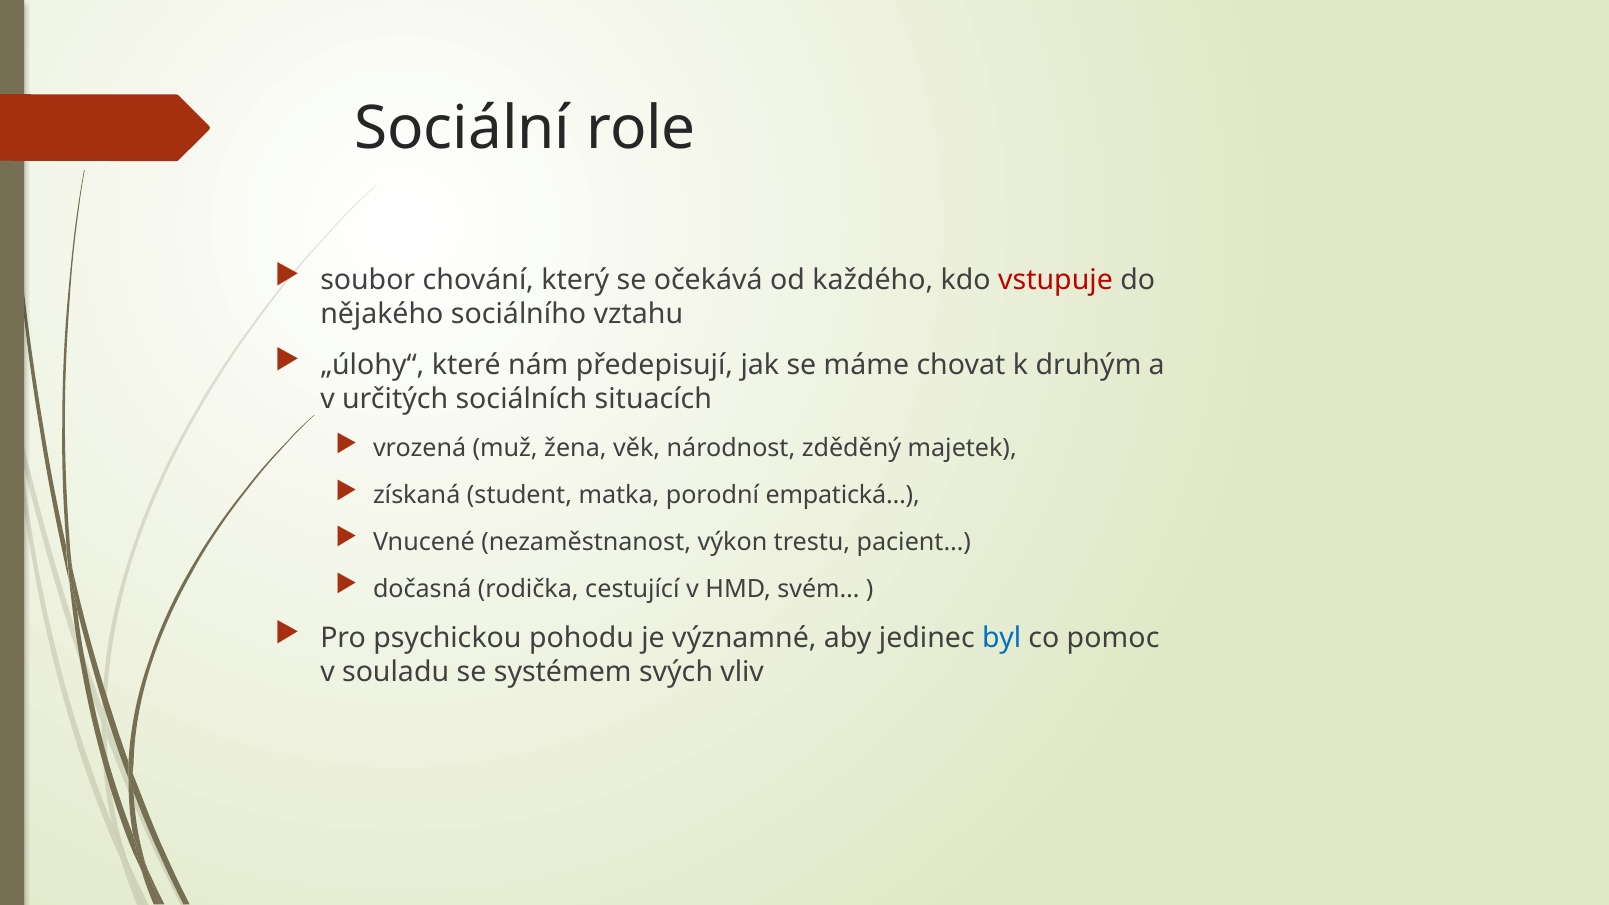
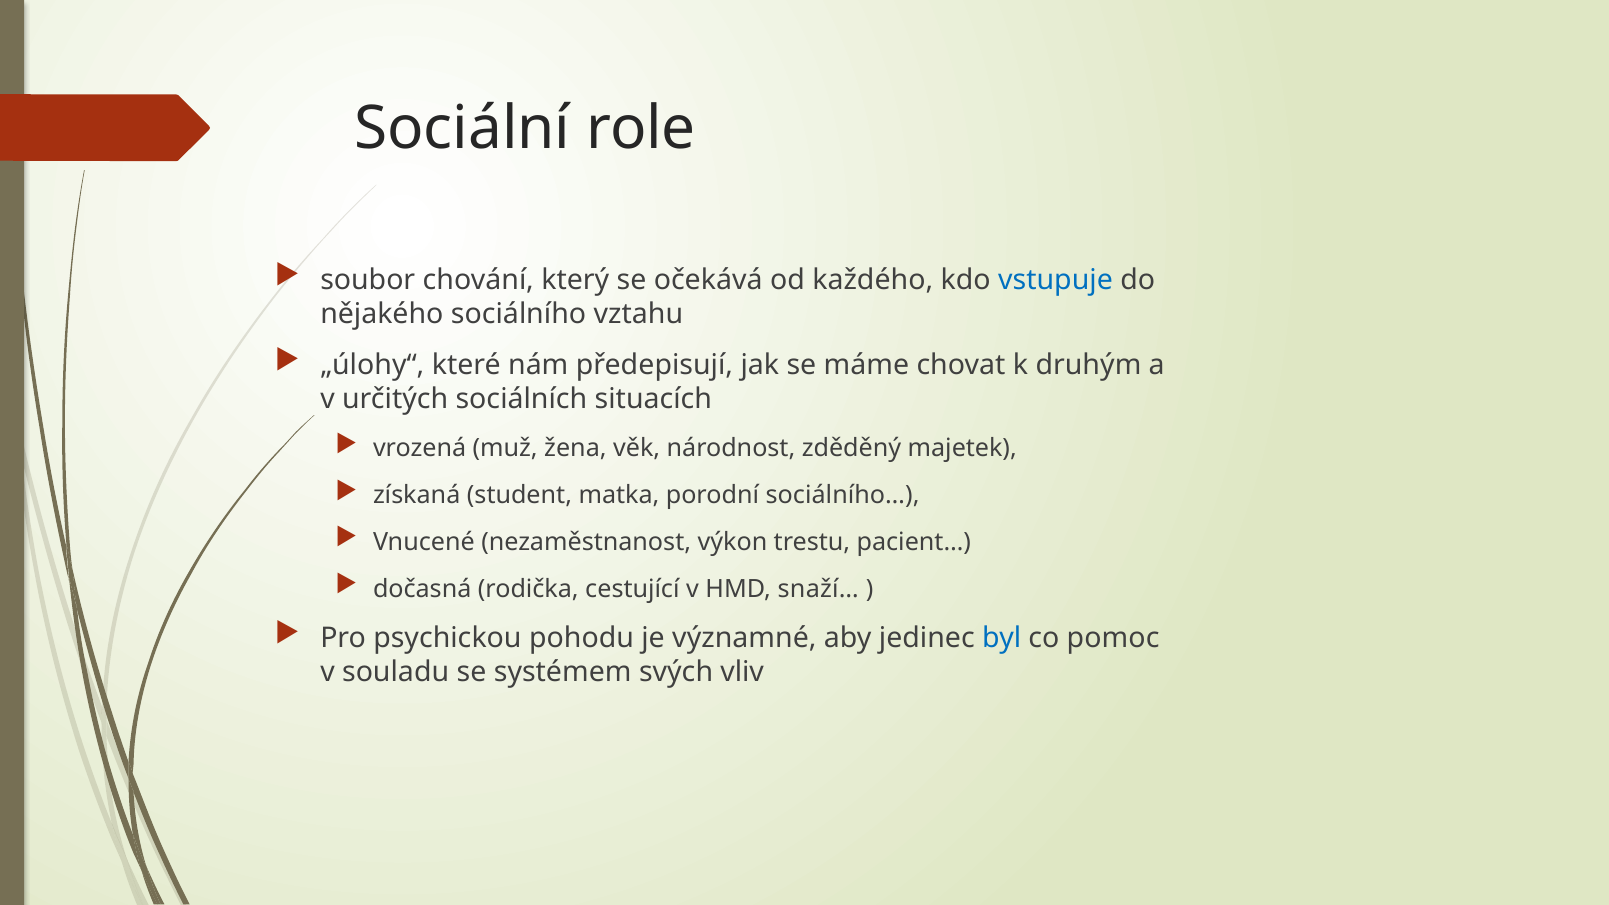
vstupuje colour: red -> blue
empatická…: empatická… -> sociálního…
svém…: svém… -> snaží…
